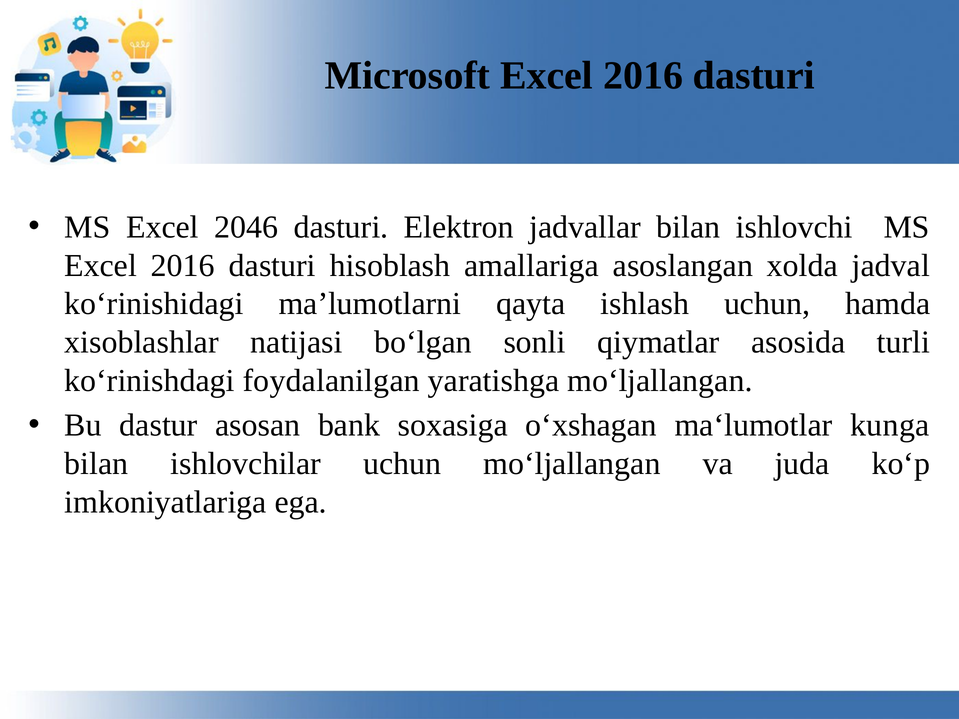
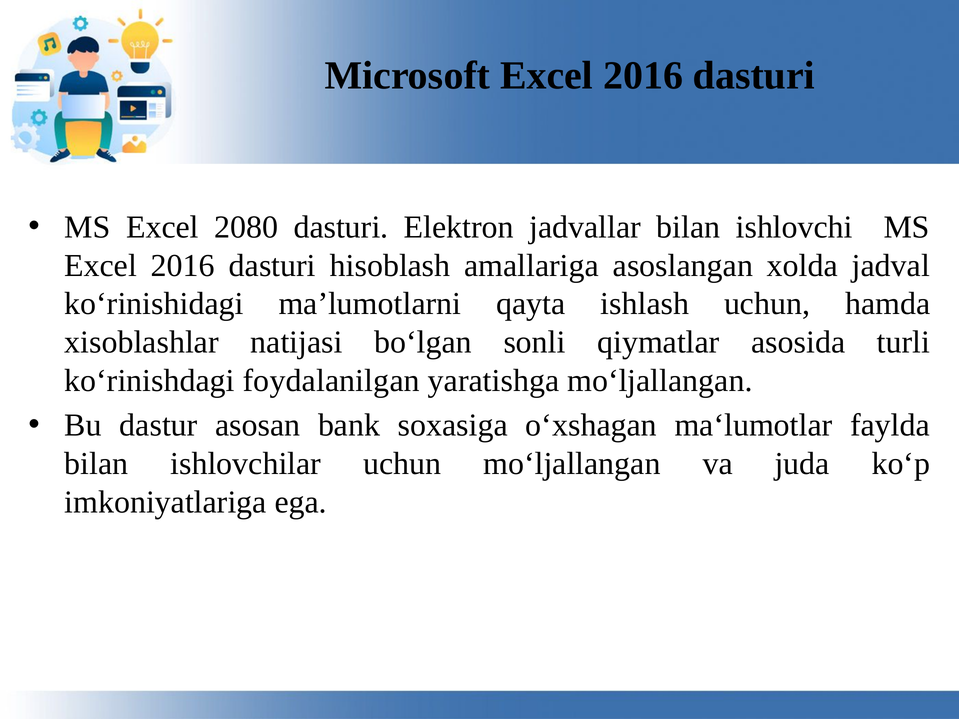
2046: 2046 -> 2080
kungа: kungа -> faylda
